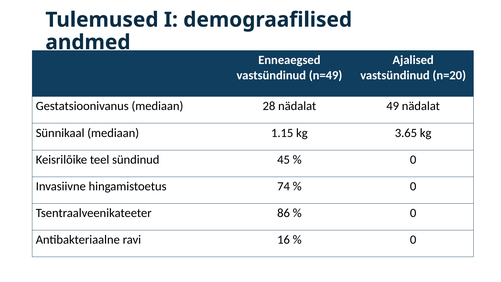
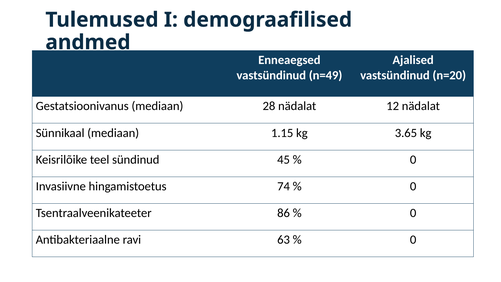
49: 49 -> 12
16: 16 -> 63
